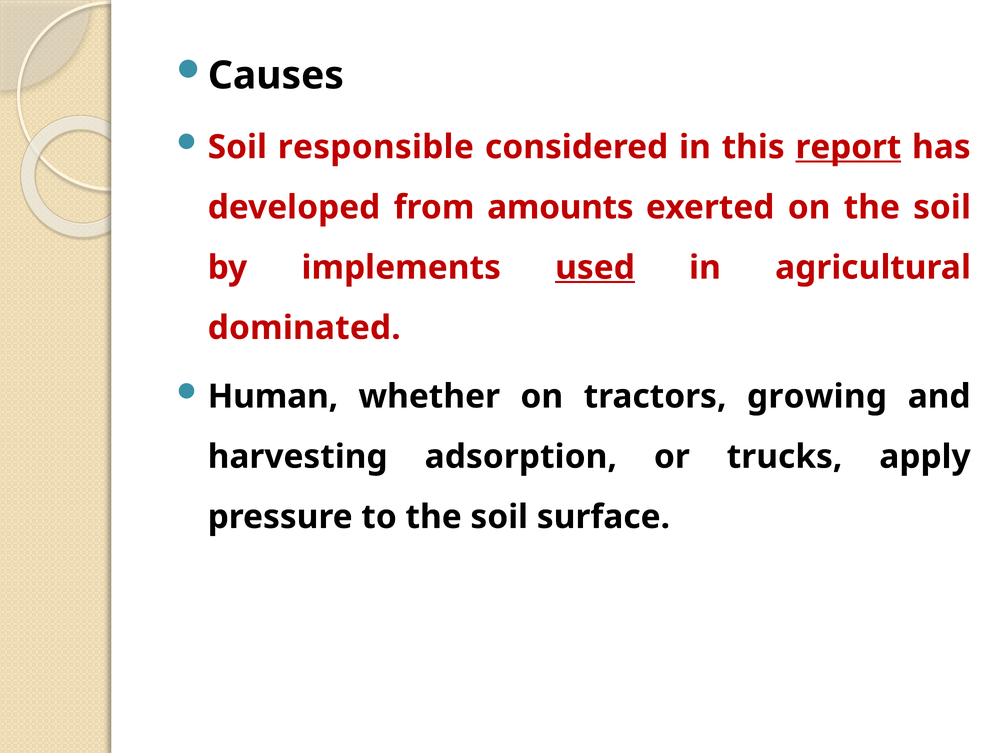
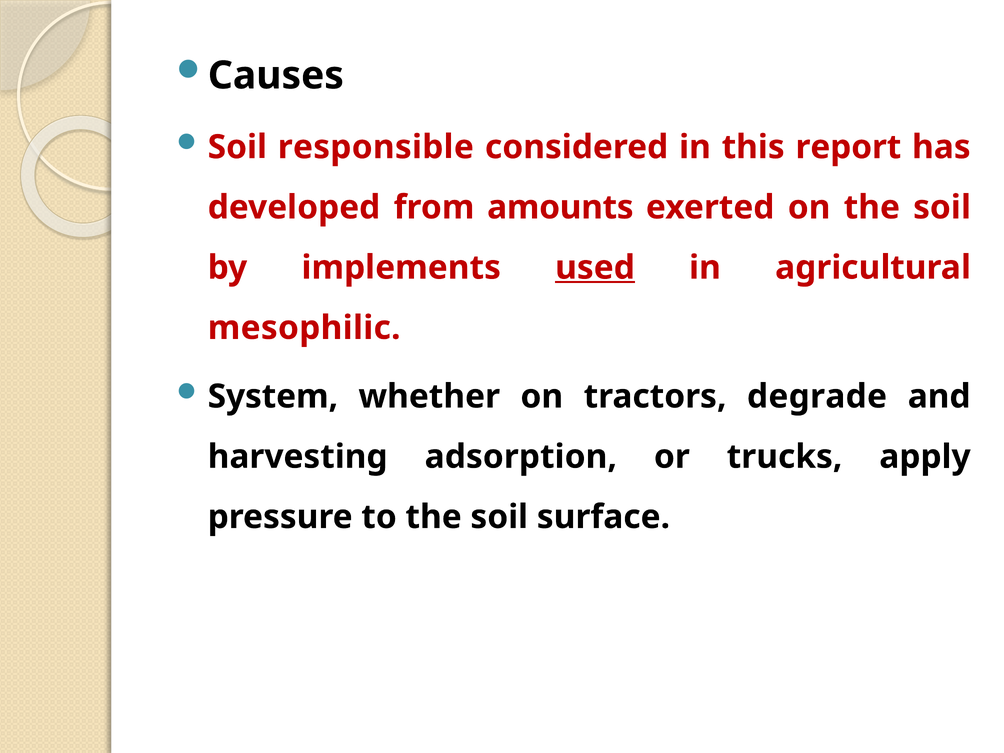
report underline: present -> none
dominated: dominated -> mesophilic
Human: Human -> System
growing: growing -> degrade
